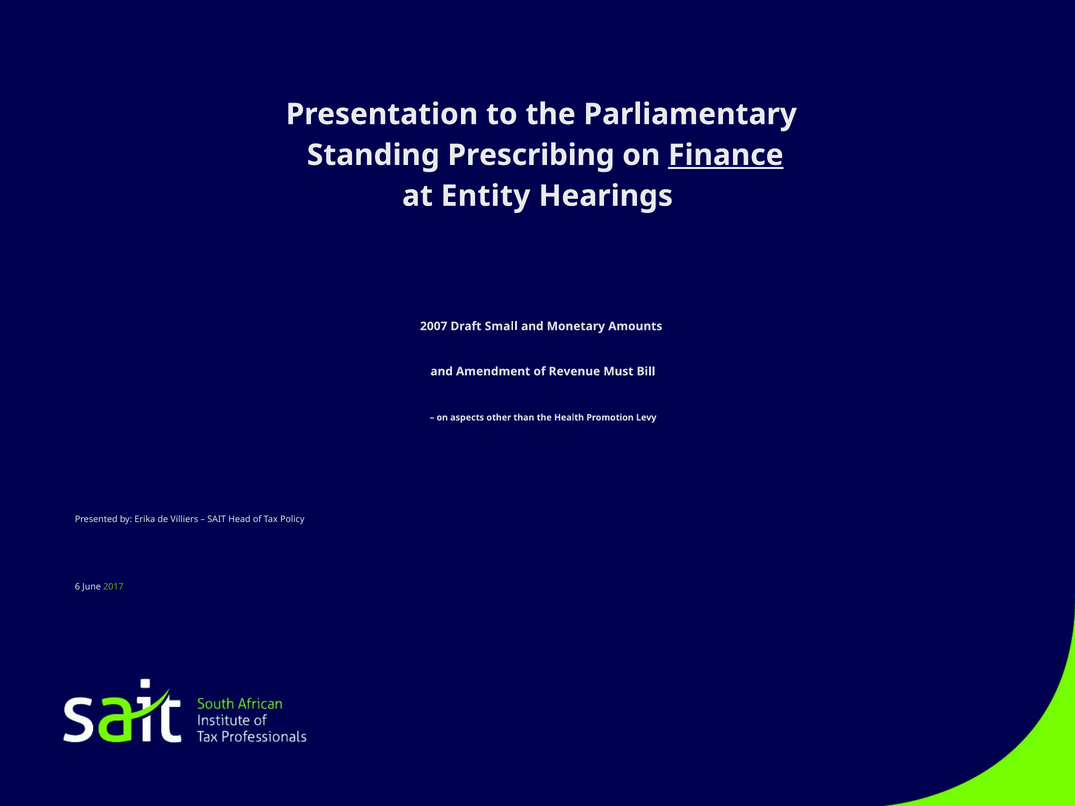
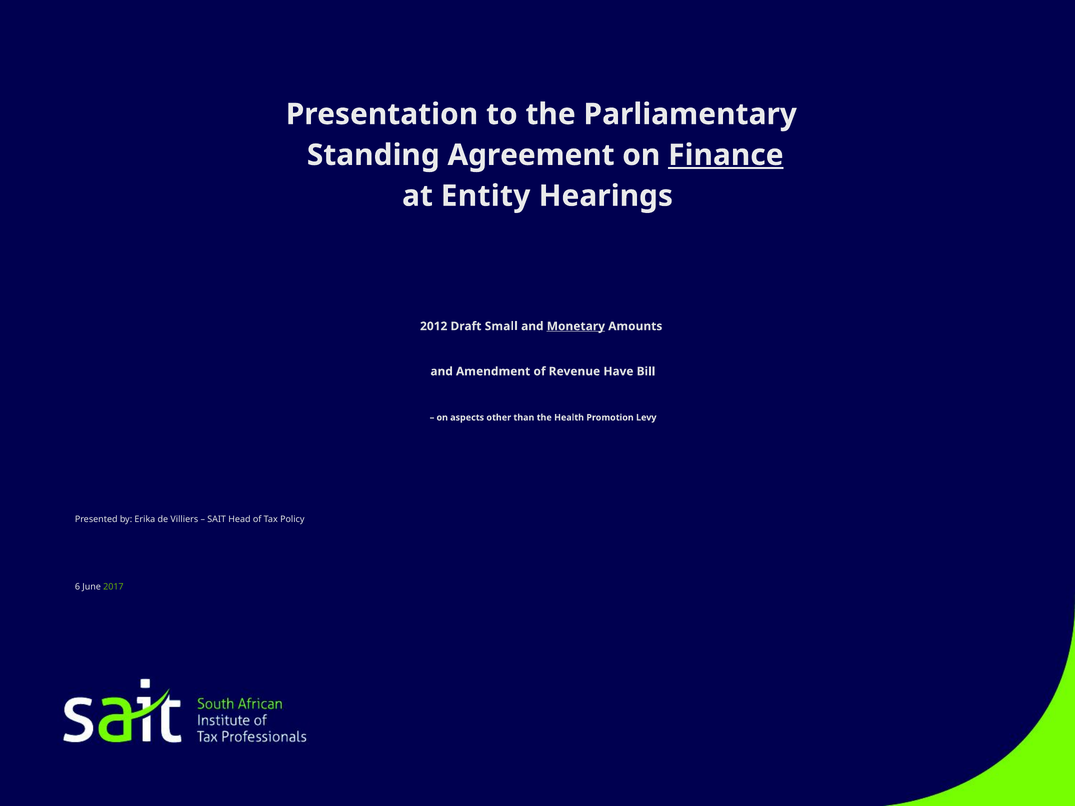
Prescribing: Prescribing -> Agreement
2007: 2007 -> 2012
Monetary underline: none -> present
Must: Must -> Have
